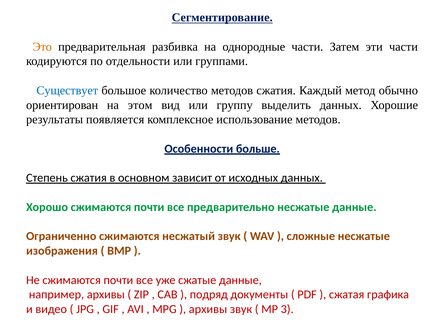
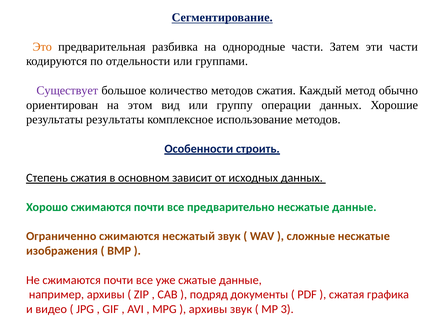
Существует colour: blue -> purple
выделить: выделить -> операции
результаты появляется: появляется -> результаты
больше: больше -> строить
